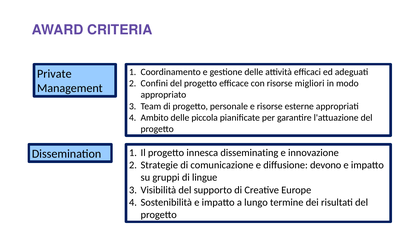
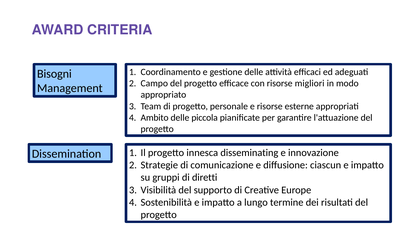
Private: Private -> Bisogni
Confini: Confini -> Campo
devono: devono -> ciascun
lingue: lingue -> diretti
